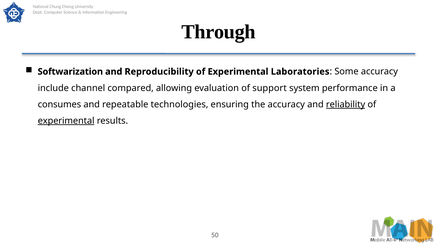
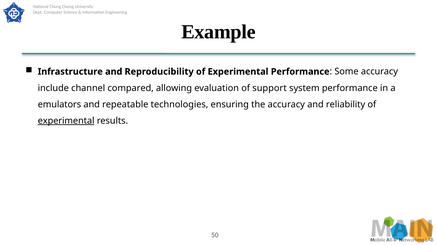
Through: Through -> Example
Softwarization: Softwarization -> Infrastructure
Experimental Laboratories: Laboratories -> Performance
consumes: consumes -> emulators
reliability underline: present -> none
